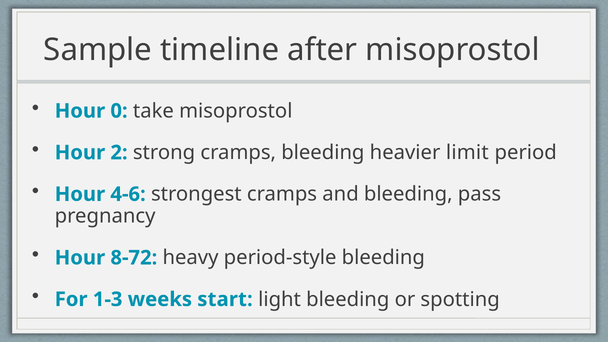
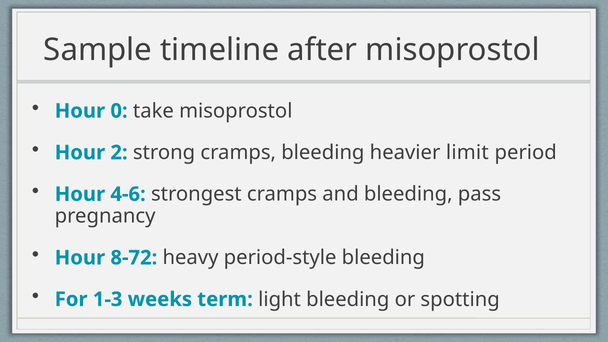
start: start -> term
